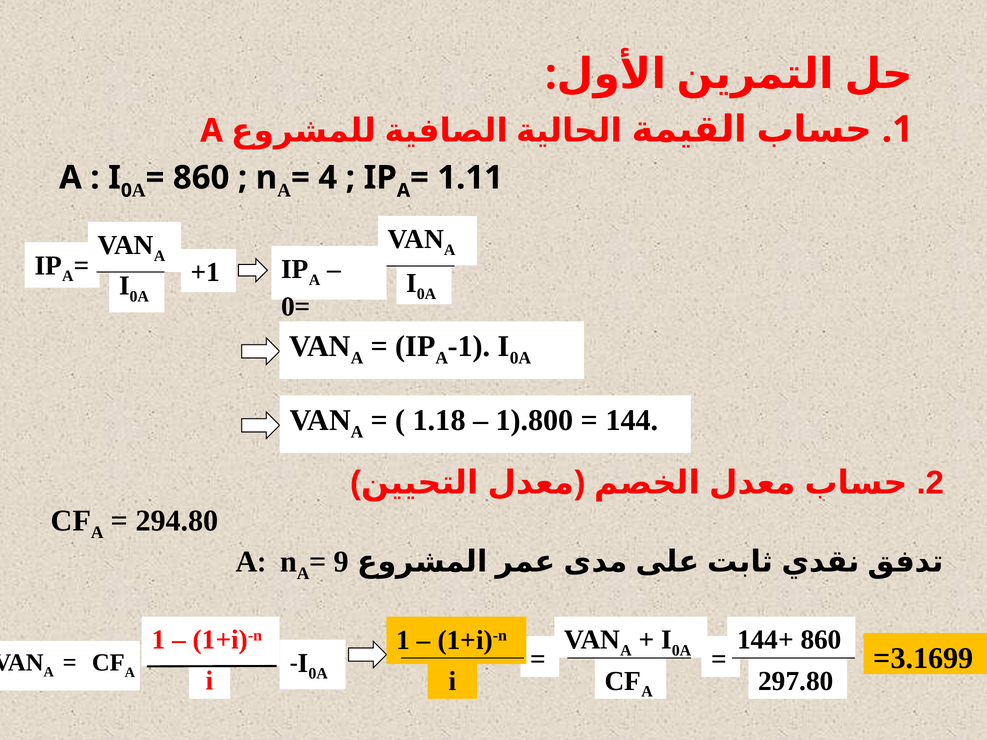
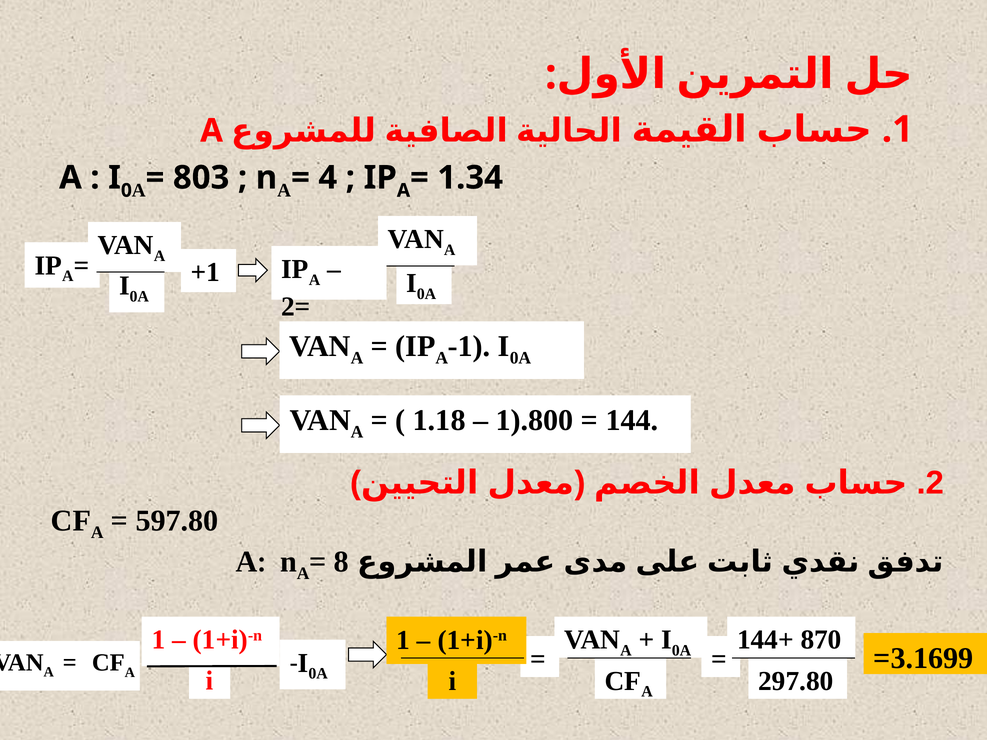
860 at (201, 178): 860 -> 803
1.11: 1.11 -> 1.34
0=: 0= -> 2=
294.80: 294.80 -> 597.80
9: 9 -> 8
144+ 860: 860 -> 870
